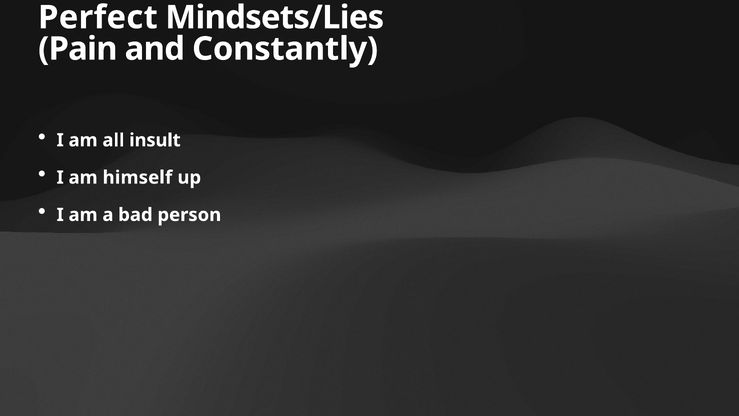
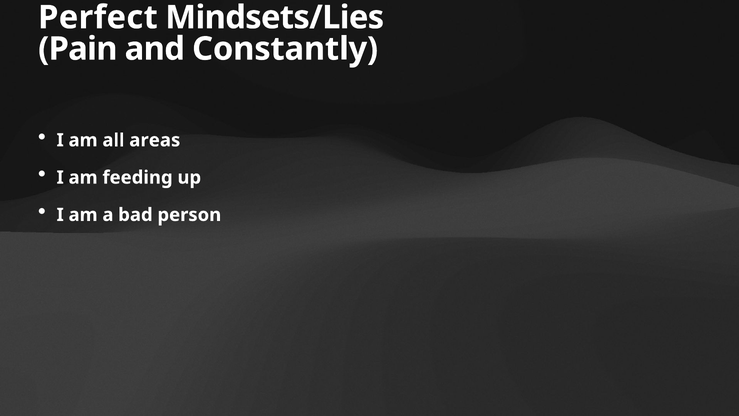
insult: insult -> areas
himself: himself -> feeding
